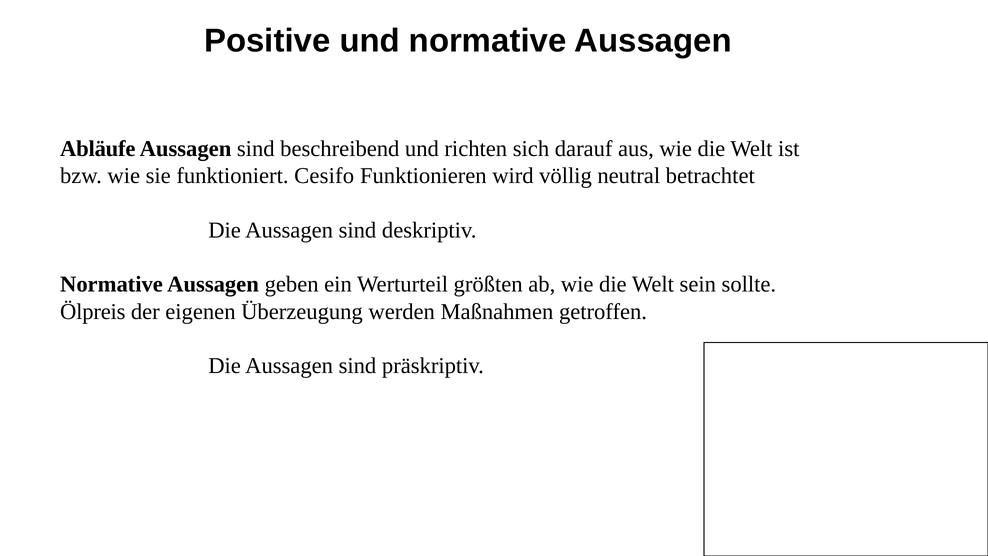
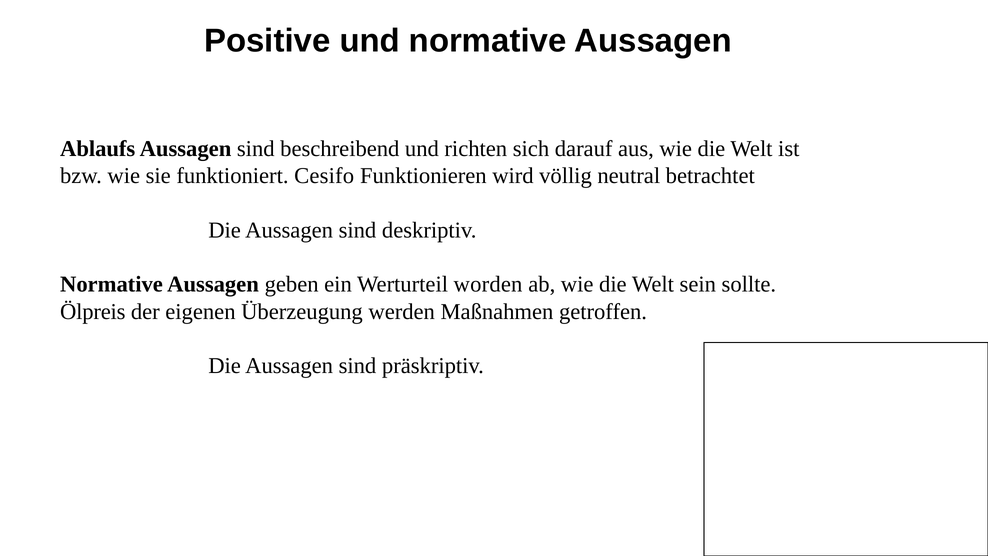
Abläufe: Abläufe -> Ablaufs
größten: größten -> worden
